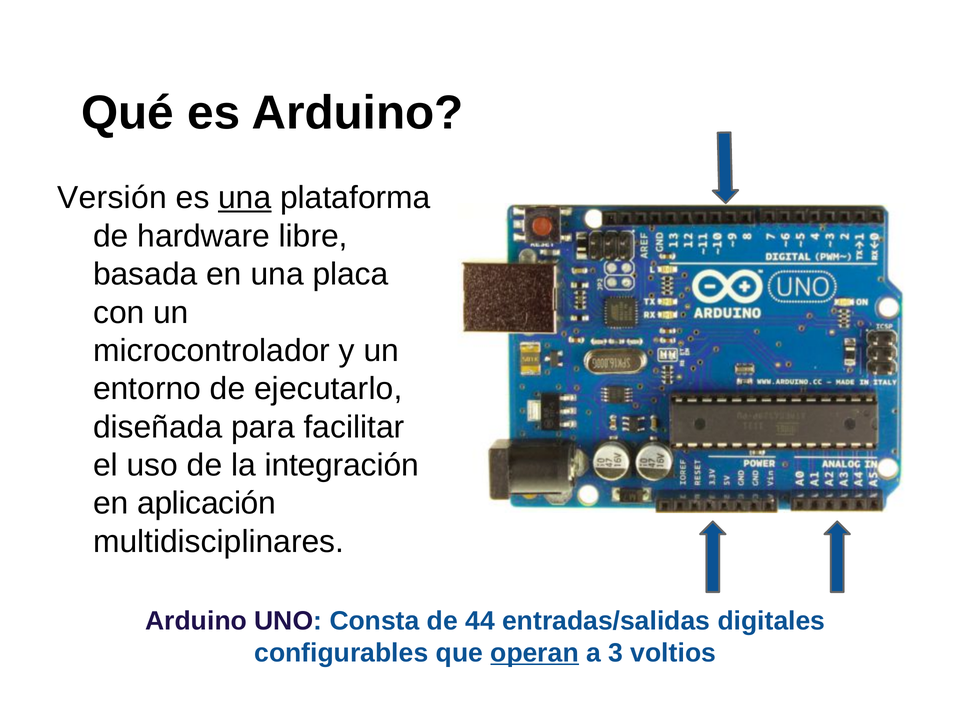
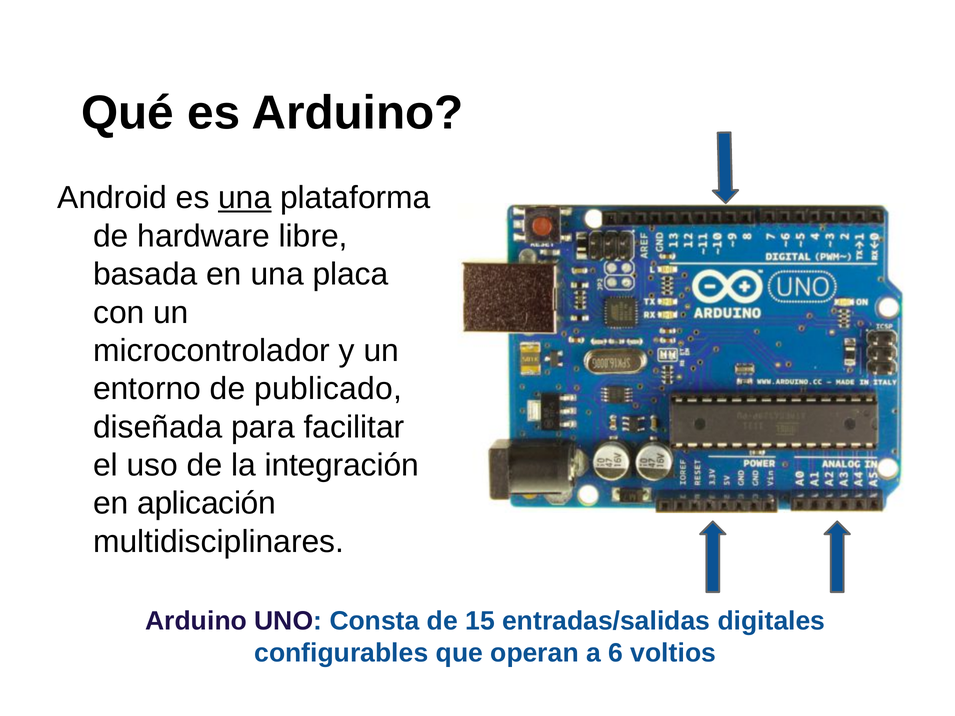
Versión: Versión -> Android
ejecutarlo: ejecutarlo -> publicado
44: 44 -> 15
operan underline: present -> none
3: 3 -> 6
